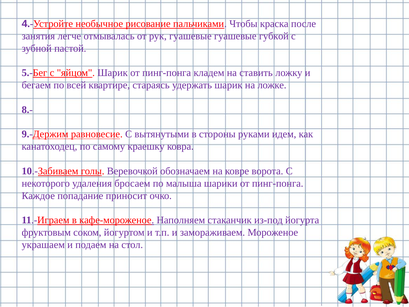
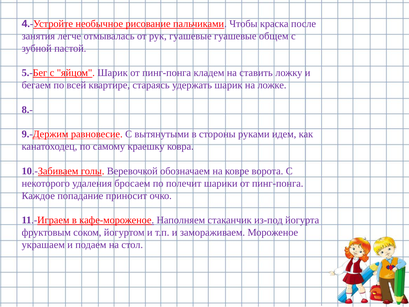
губкой: губкой -> общем
малыша: малыша -> полечит
